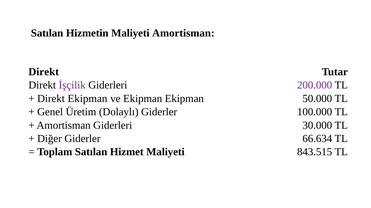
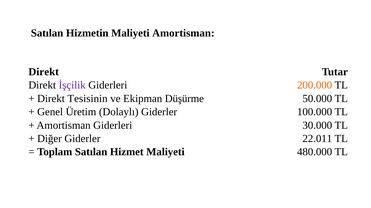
200.000 colour: purple -> orange
Direkt Ekipman: Ekipman -> Tesisinin
Ekipman Ekipman: Ekipman -> Düşürme
66.634: 66.634 -> 22.011
843.515: 843.515 -> 480.000
